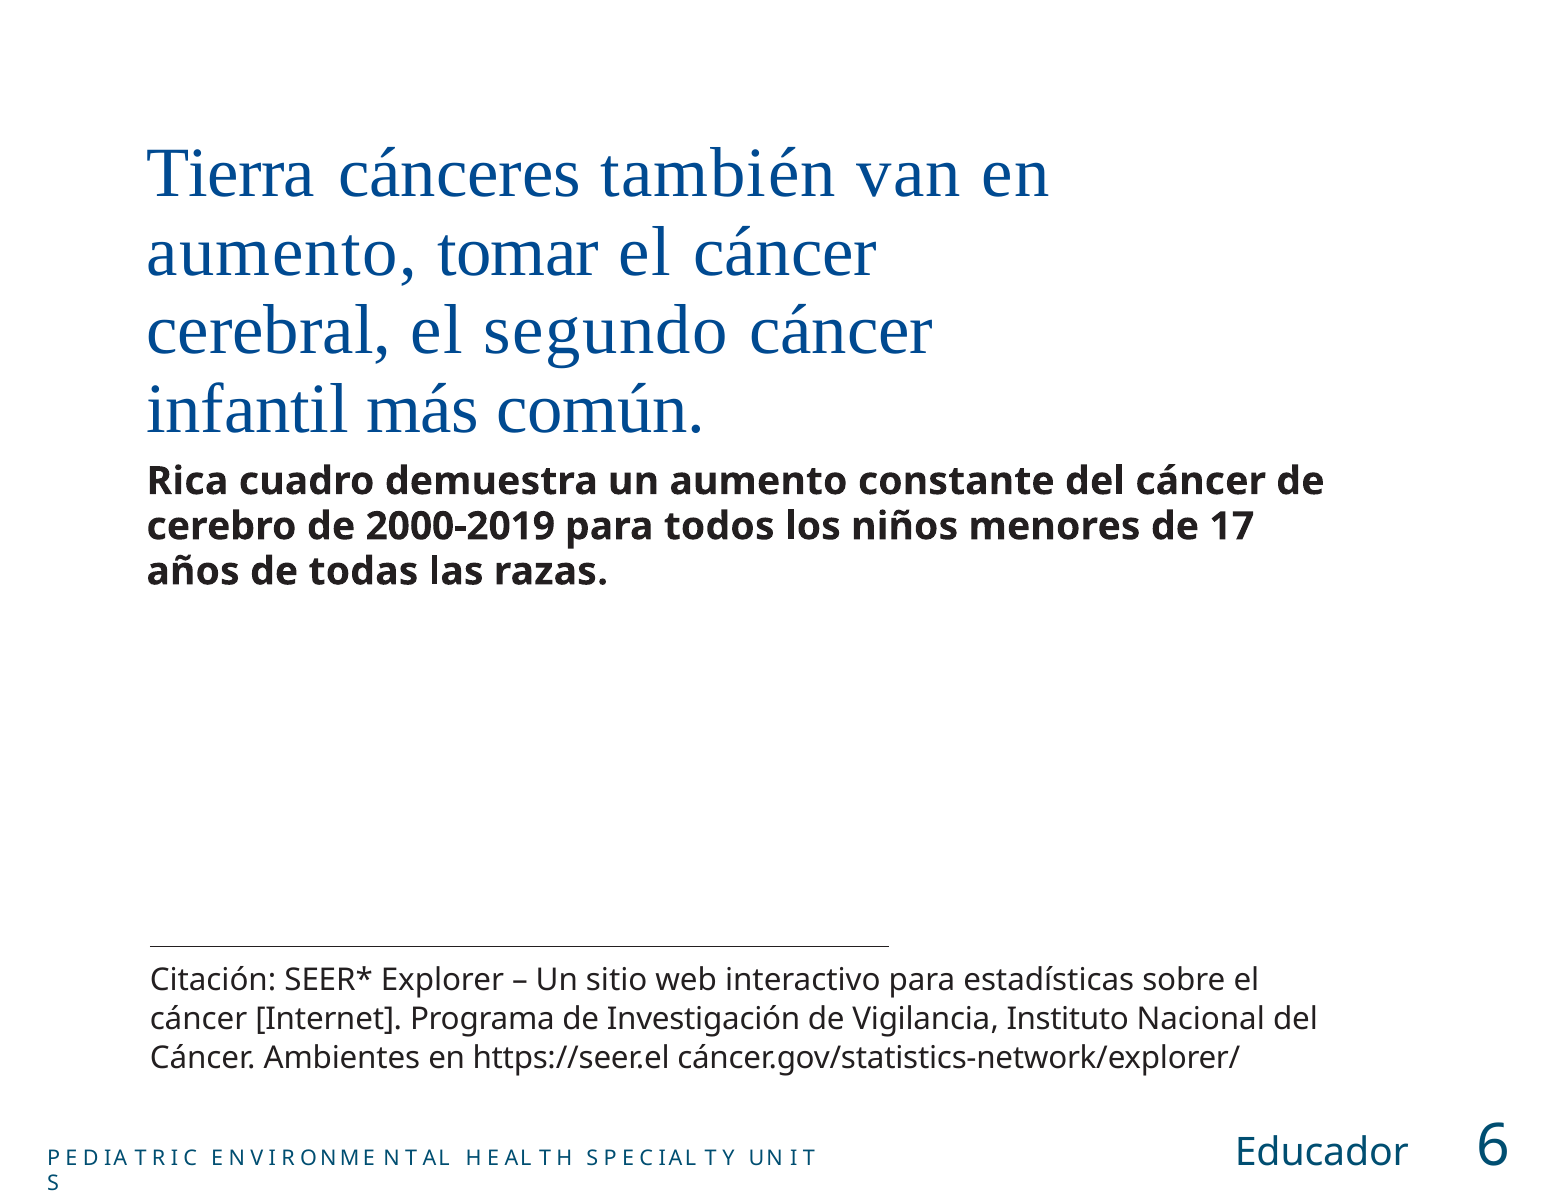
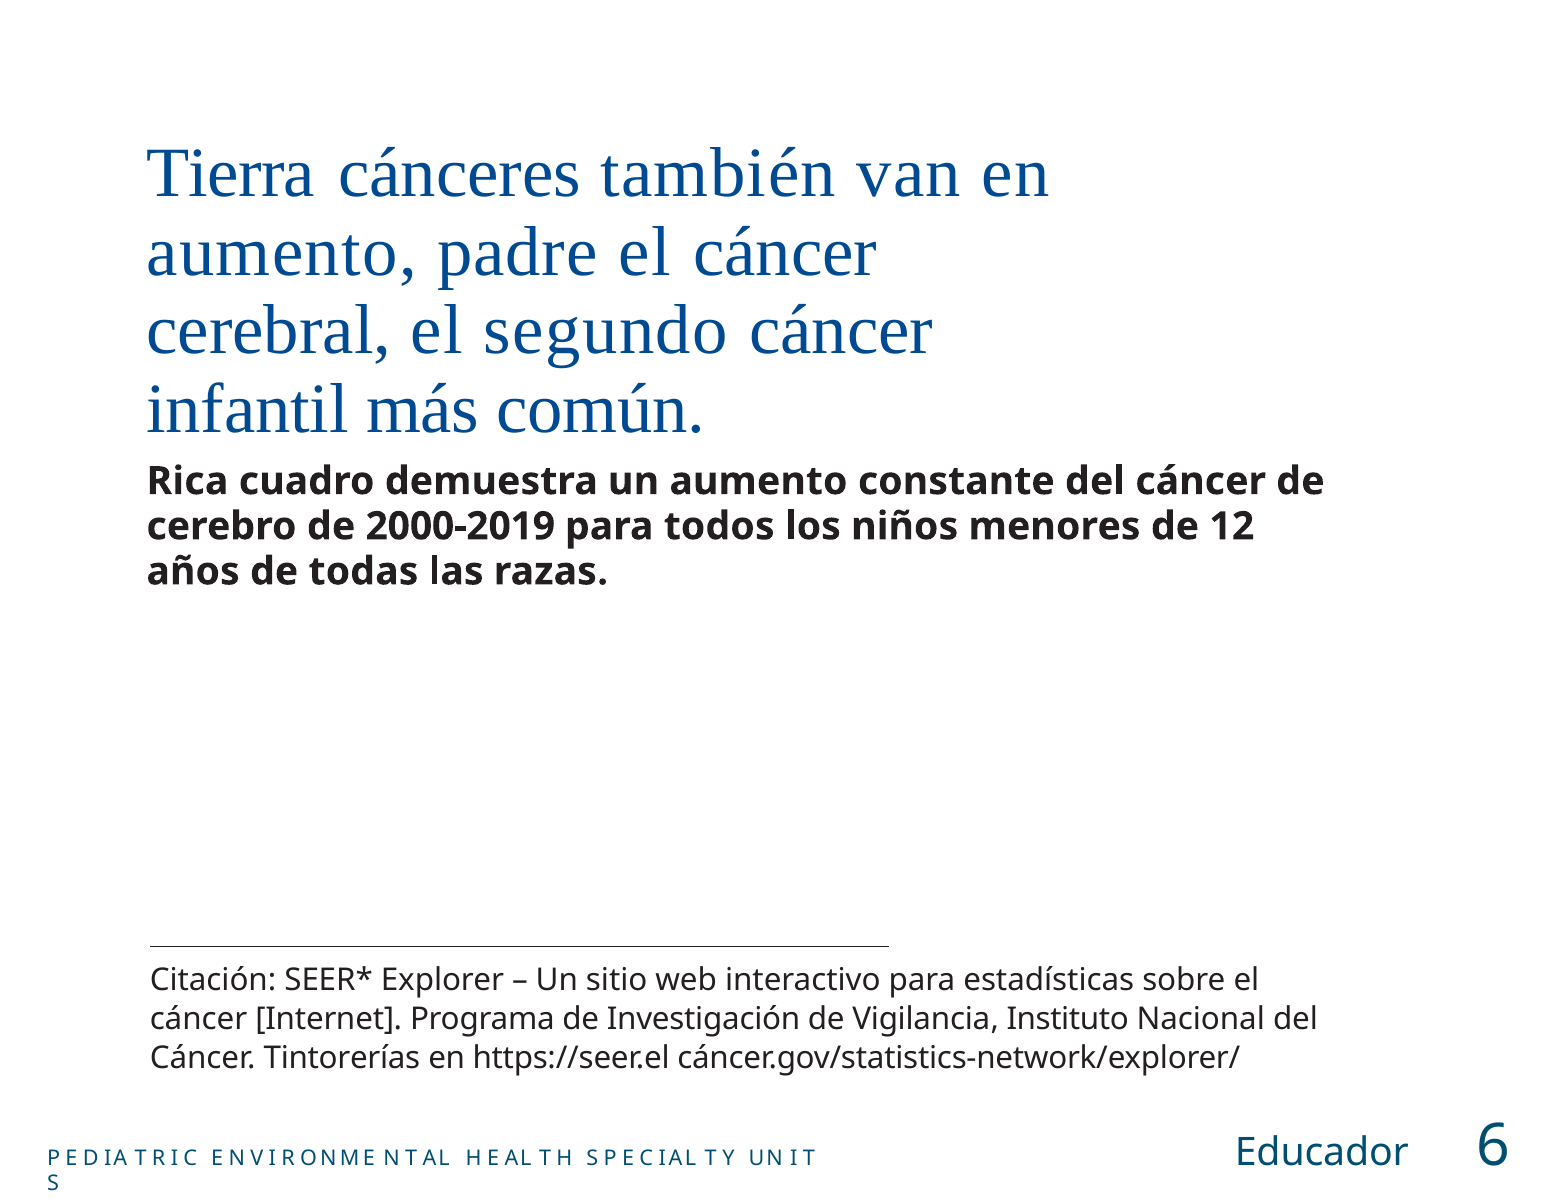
tomar: tomar -> padre
17: 17 -> 12
Ambientes: Ambientes -> Tintorerías
